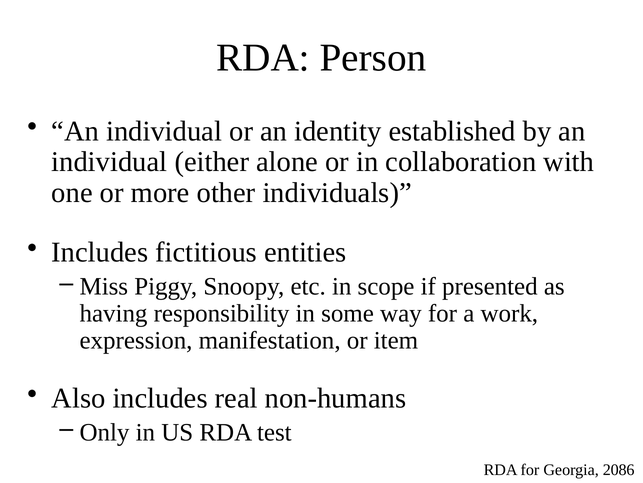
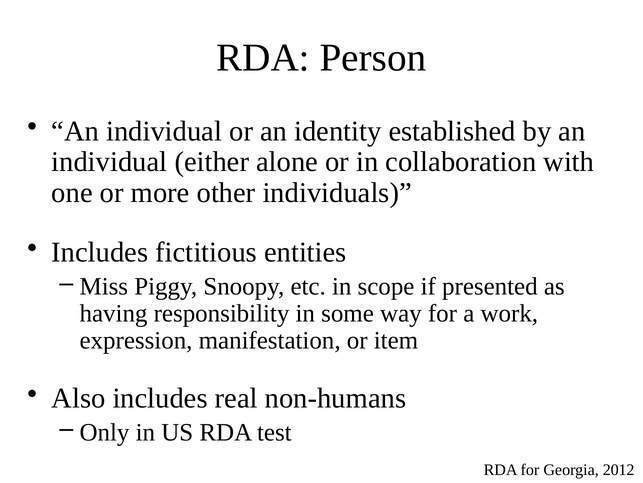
2086: 2086 -> 2012
